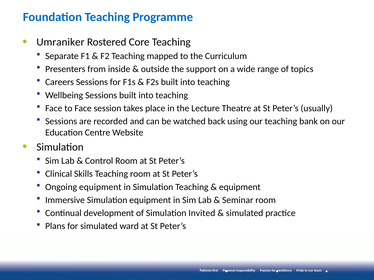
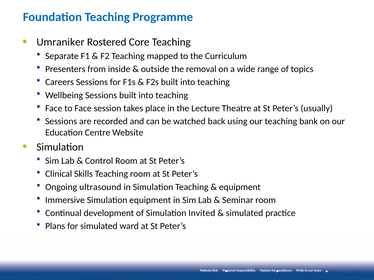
support: support -> removal
Ongoing equipment: equipment -> ultrasound
